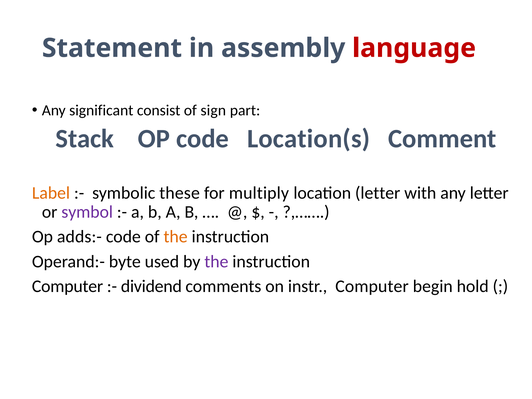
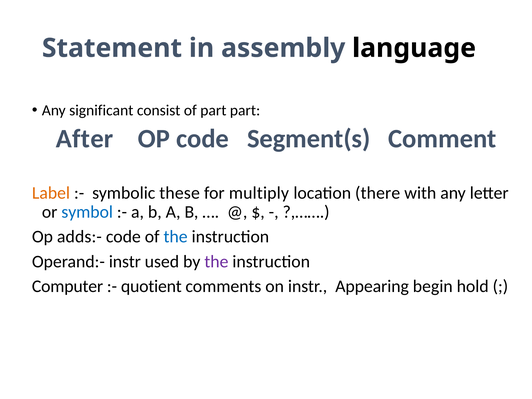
language colour: red -> black
of sign: sign -> part
Stack: Stack -> After
Location(s: Location(s -> Segment(s
location letter: letter -> there
symbol colour: purple -> blue
the at (176, 237) colour: orange -> blue
Operand:- byte: byte -> instr
dividend: dividend -> quotient
instr Computer: Computer -> Appearing
